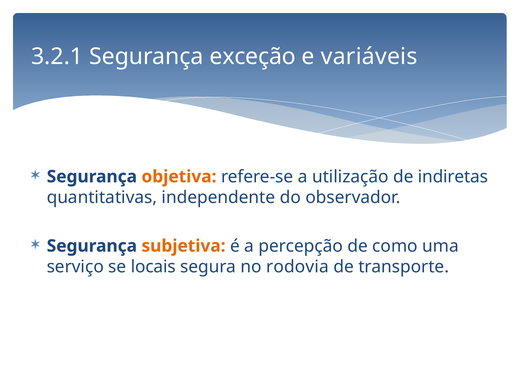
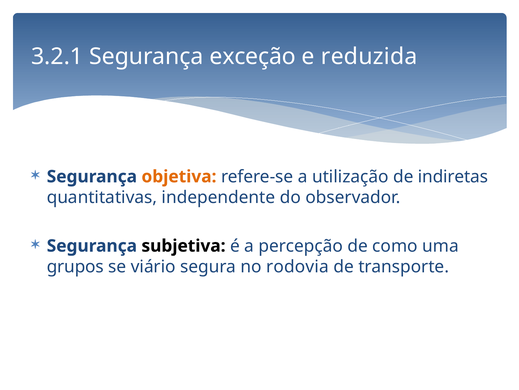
variáveis: variáveis -> reduzida
subjetiva colour: orange -> black
serviço: serviço -> grupos
locais: locais -> viário
